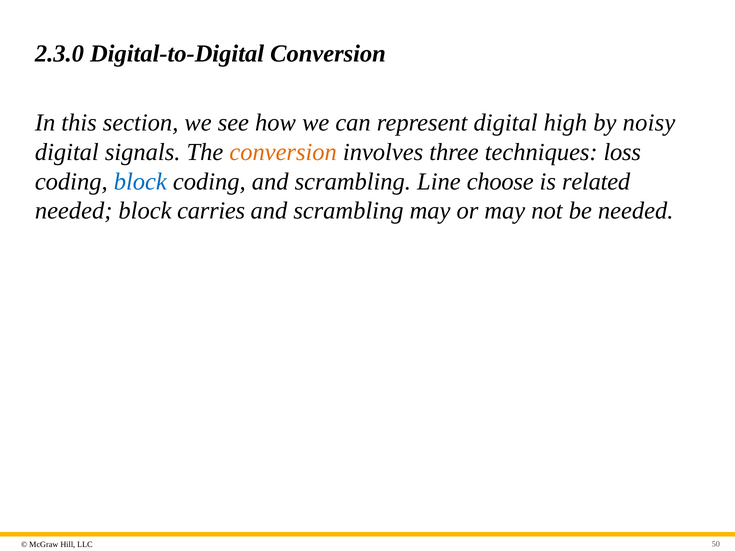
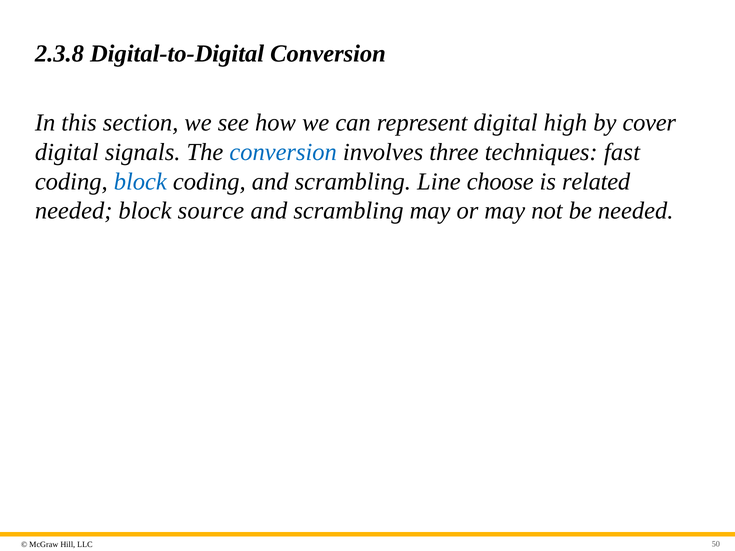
2.3.0: 2.3.0 -> 2.3.8
noisy: noisy -> cover
conversion at (283, 152) colour: orange -> blue
loss: loss -> fast
carries: carries -> source
